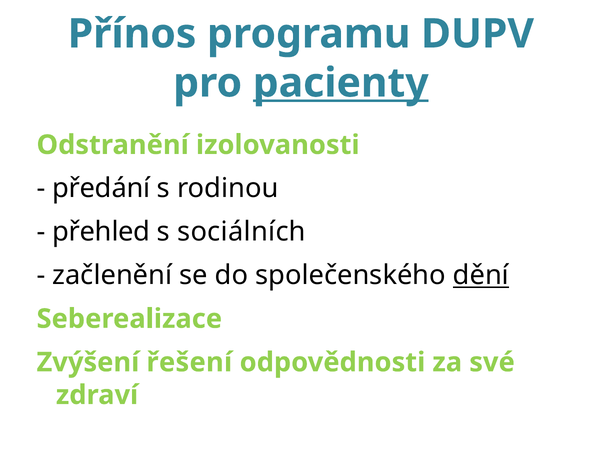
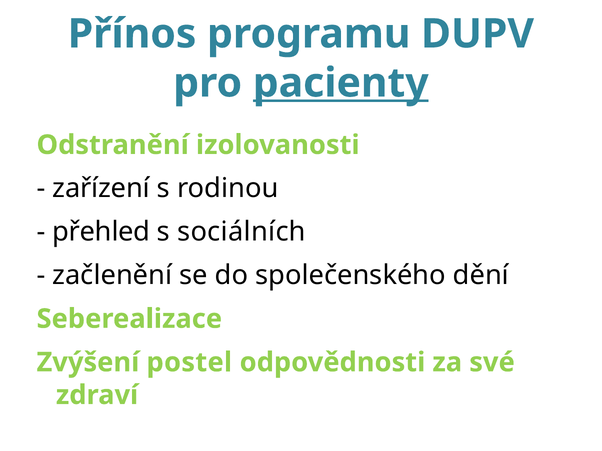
předání: předání -> zařízení
dění underline: present -> none
řešení: řešení -> postel
